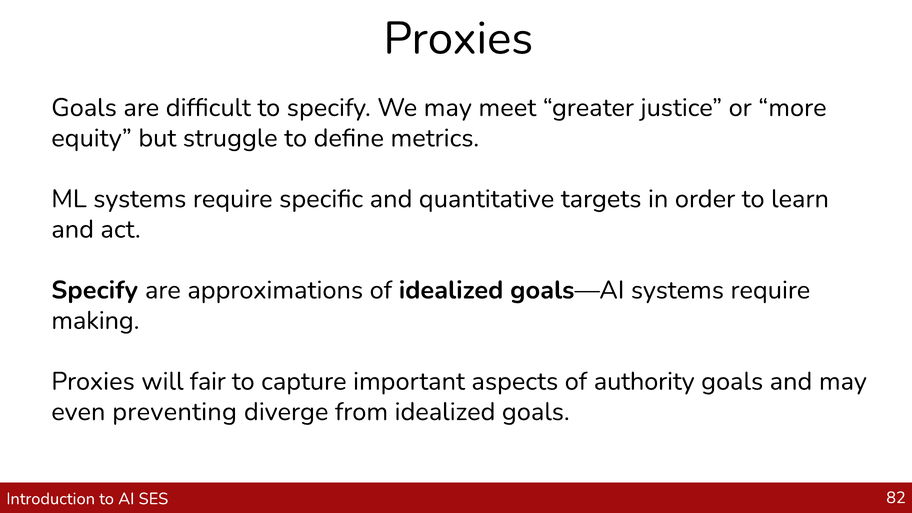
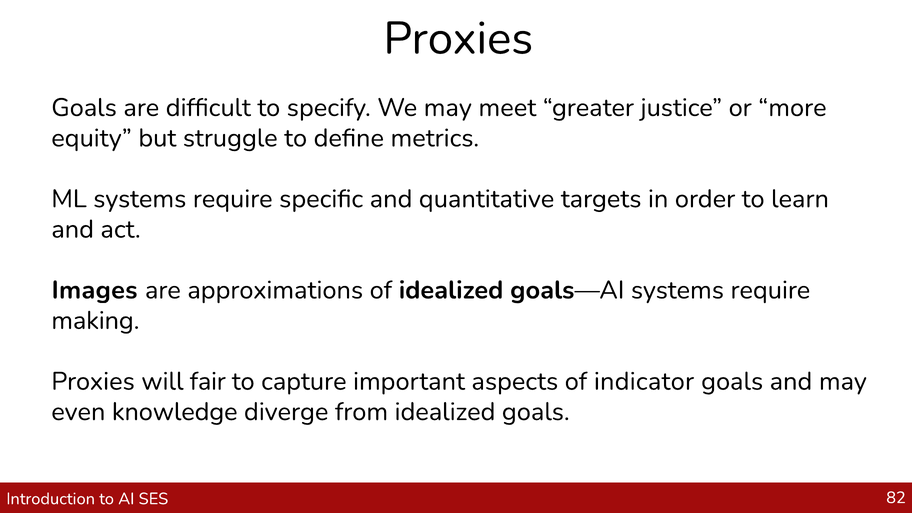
Specify at (95, 290): Specify -> Images
authority: authority -> indicator
preventing: preventing -> knowledge
